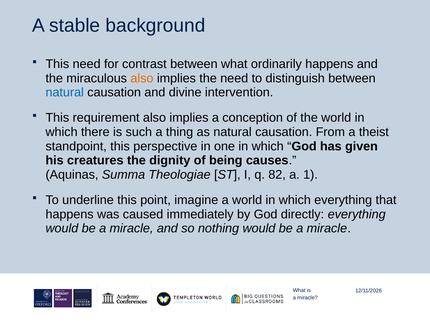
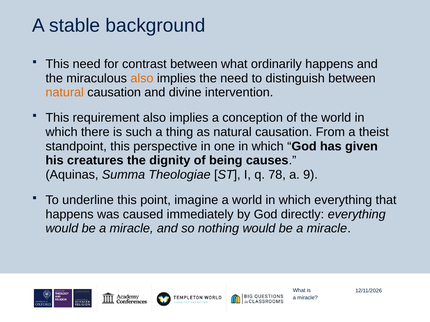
natural at (65, 93) colour: blue -> orange
82: 82 -> 78
1: 1 -> 9
